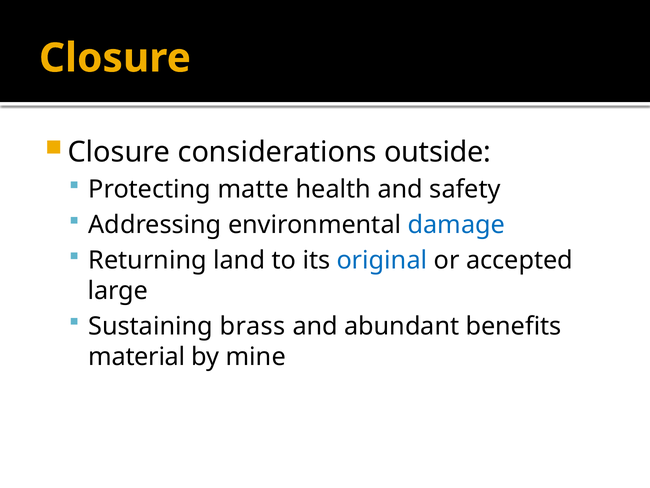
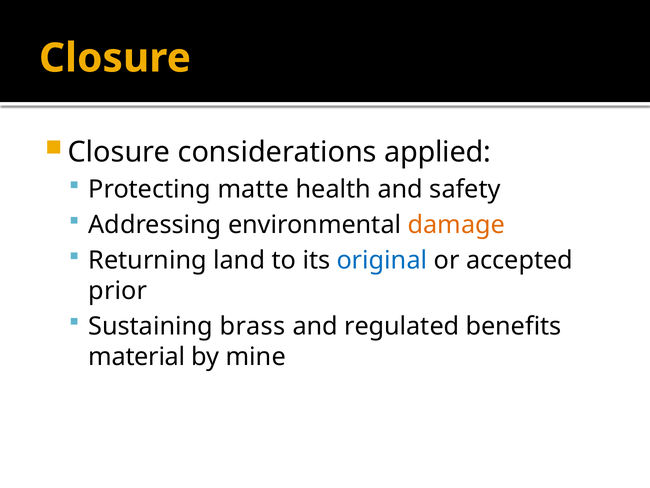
outside: outside -> applied
damage colour: blue -> orange
large: large -> prior
abundant: abundant -> regulated
